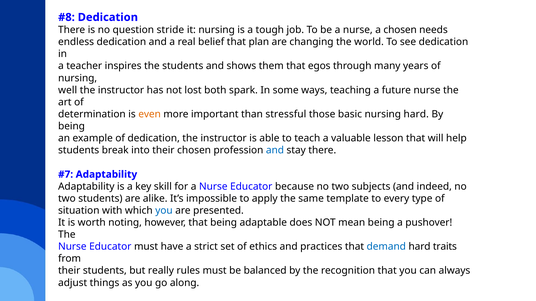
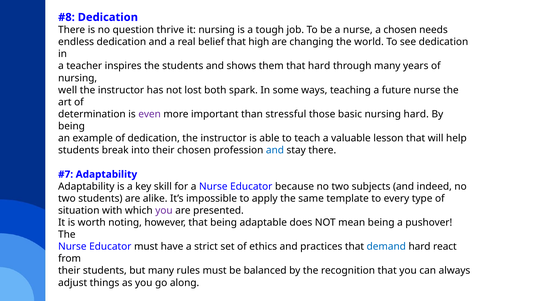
stride: stride -> thrive
plan: plan -> high
that egos: egos -> hard
even colour: orange -> purple
you at (164, 211) colour: blue -> purple
traits: traits -> react
but really: really -> many
